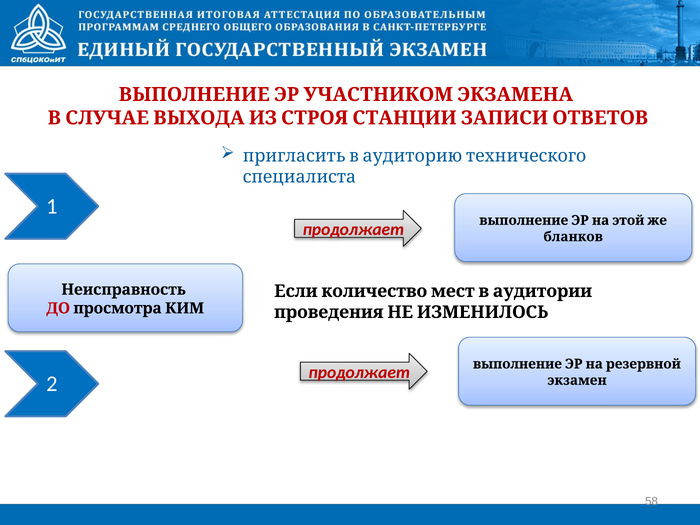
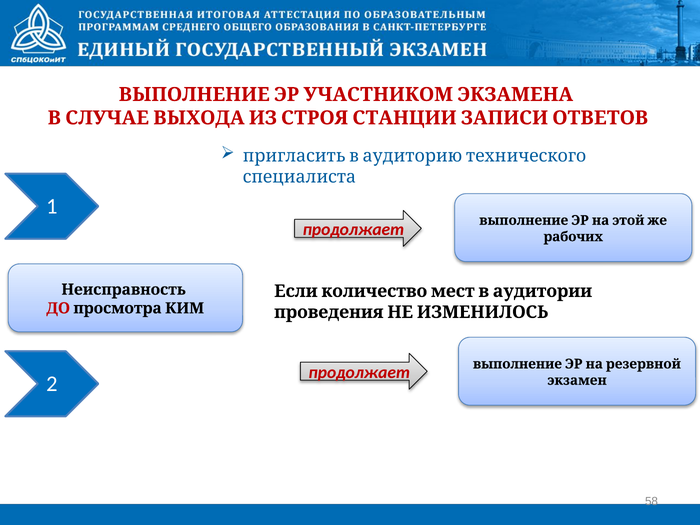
бланков: бланков -> рабочих
